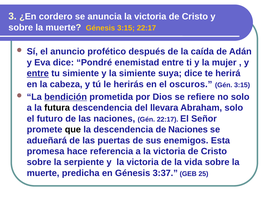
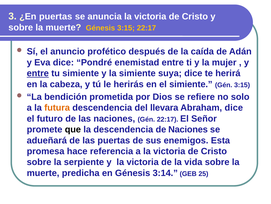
¿En cordero: cordero -> puertas
el oscuros: oscuros -> simiente
bendición underline: present -> none
futura colour: black -> orange
Abraham solo: solo -> dice
3:37: 3:37 -> 3:14
